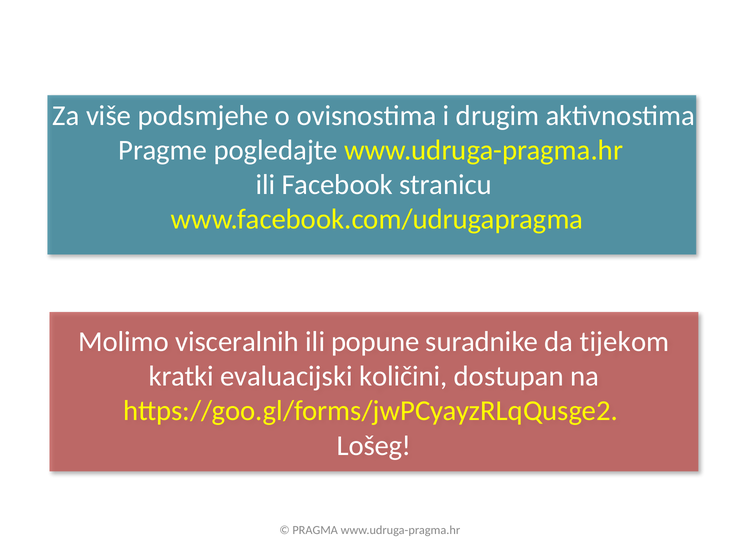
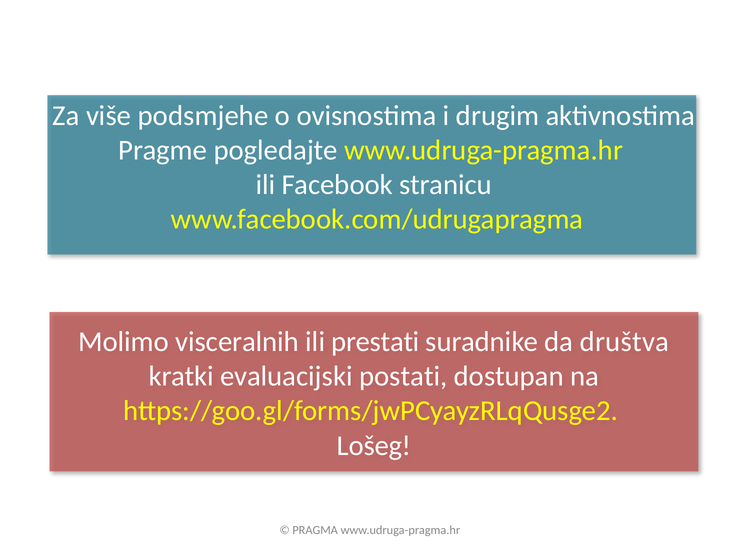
popune: popune -> prestati
tijekom: tijekom -> društva
količini: količini -> postati
